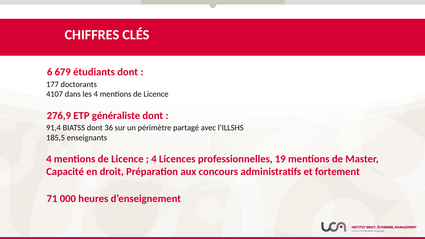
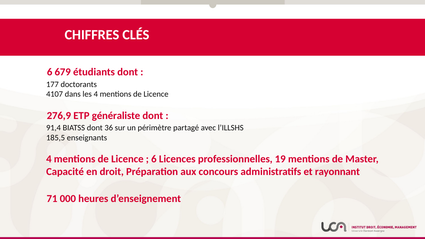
4 at (154, 159): 4 -> 6
fortement: fortement -> rayonnant
